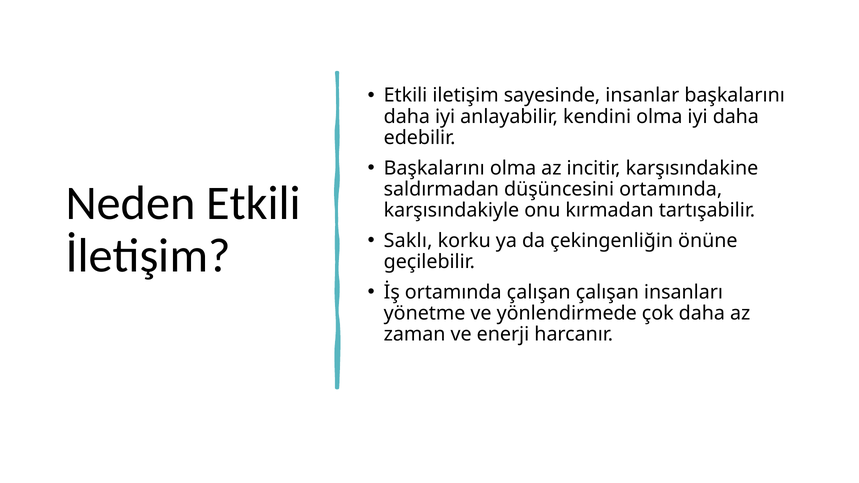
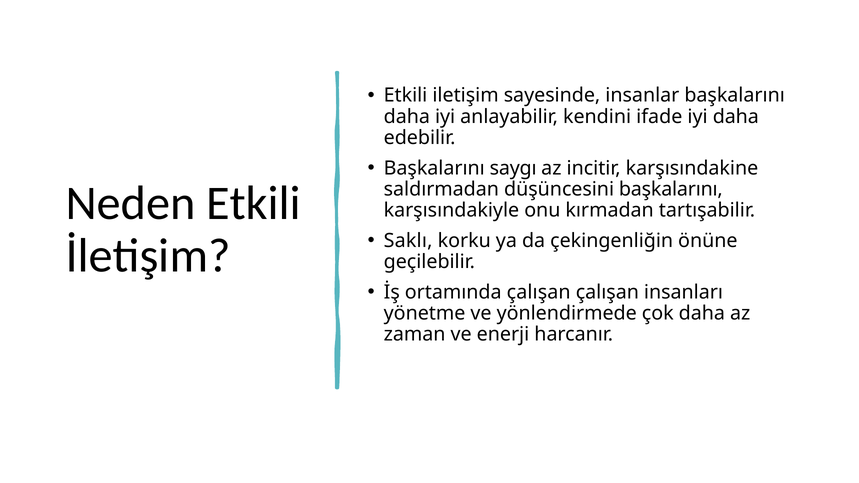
kendini olma: olma -> ifade
Başkalarını olma: olma -> saygı
düşüncesini ortamında: ortamında -> başkalarını
